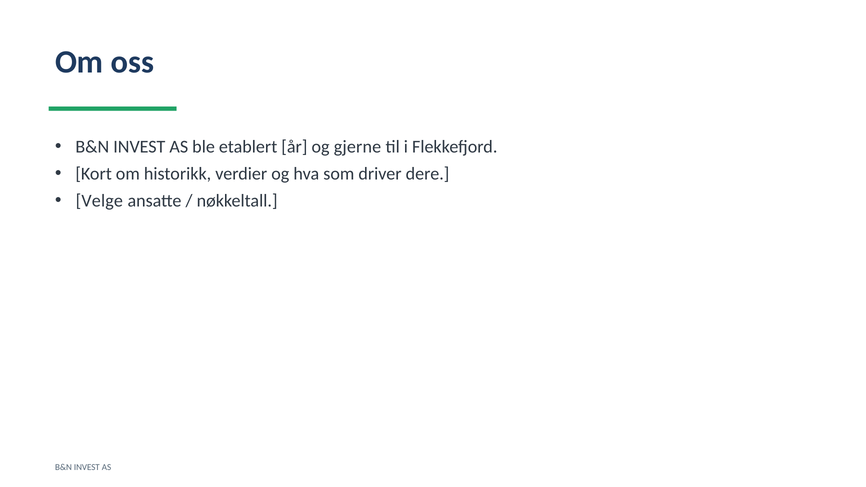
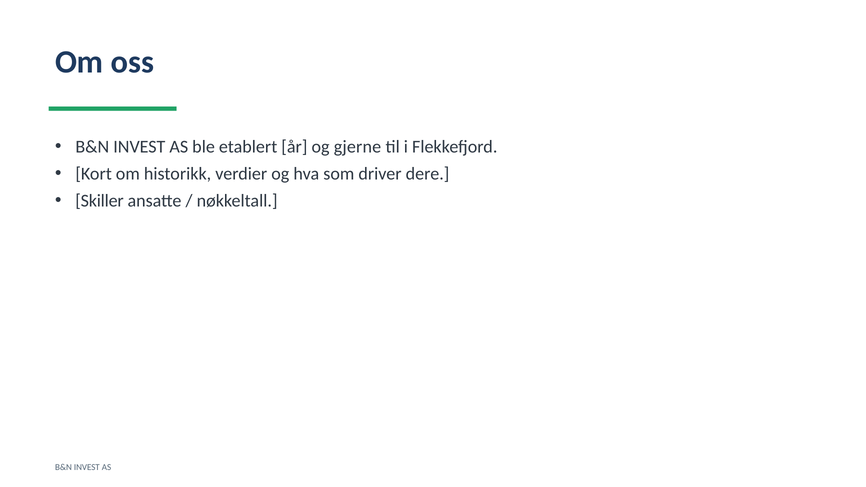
Velge: Velge -> Skiller
